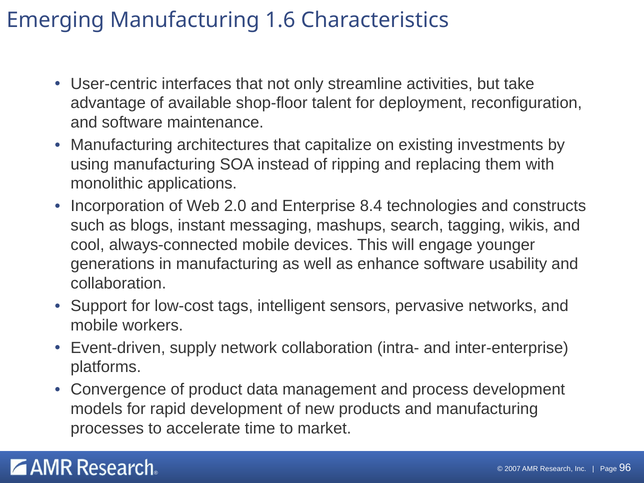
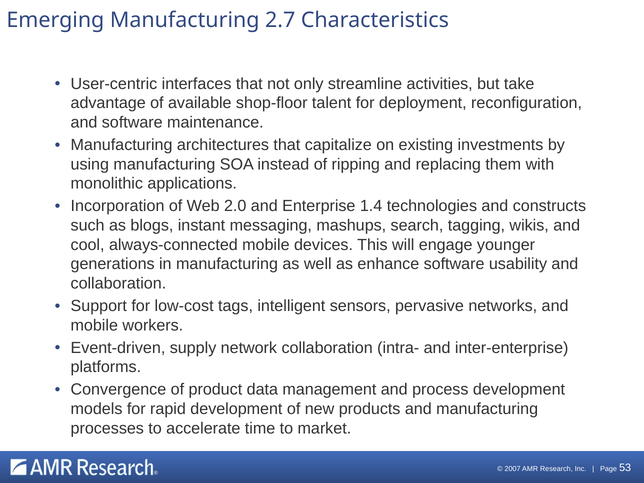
1.6: 1.6 -> 2.7
8.4: 8.4 -> 1.4
96: 96 -> 53
